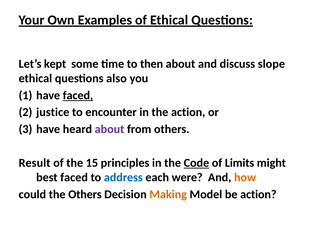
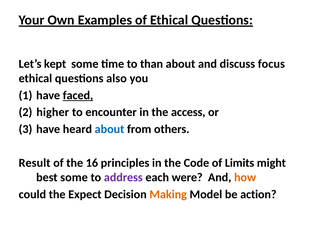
then: then -> than
slope: slope -> focus
justice: justice -> higher
the action: action -> access
about at (110, 129) colour: purple -> blue
15: 15 -> 16
Code underline: present -> none
best faced: faced -> some
address colour: blue -> purple
the Others: Others -> Expect
